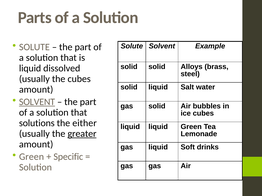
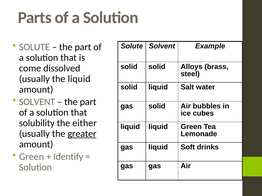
liquid at (30, 68): liquid -> come
the cubes: cubes -> liquid
SOLVENT at (37, 102) underline: present -> none
solutions: solutions -> solubility
Specific: Specific -> Identify
